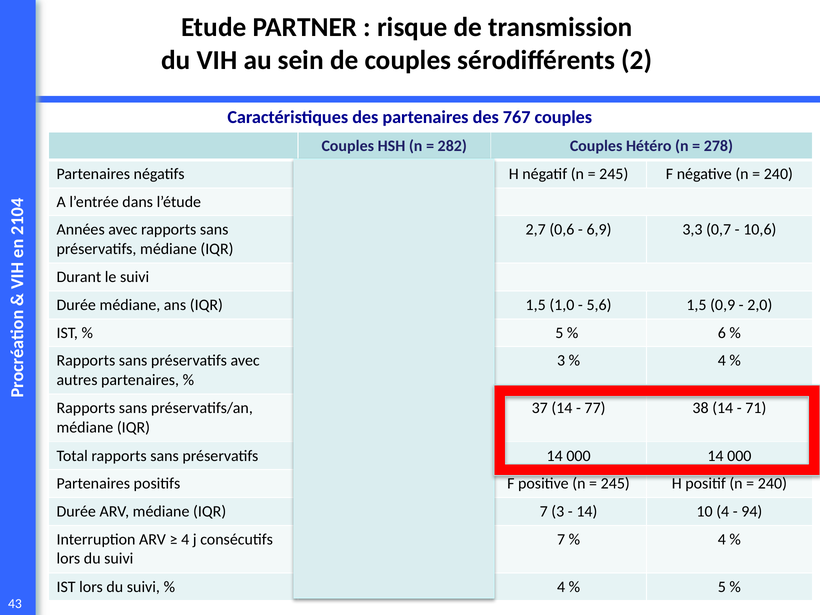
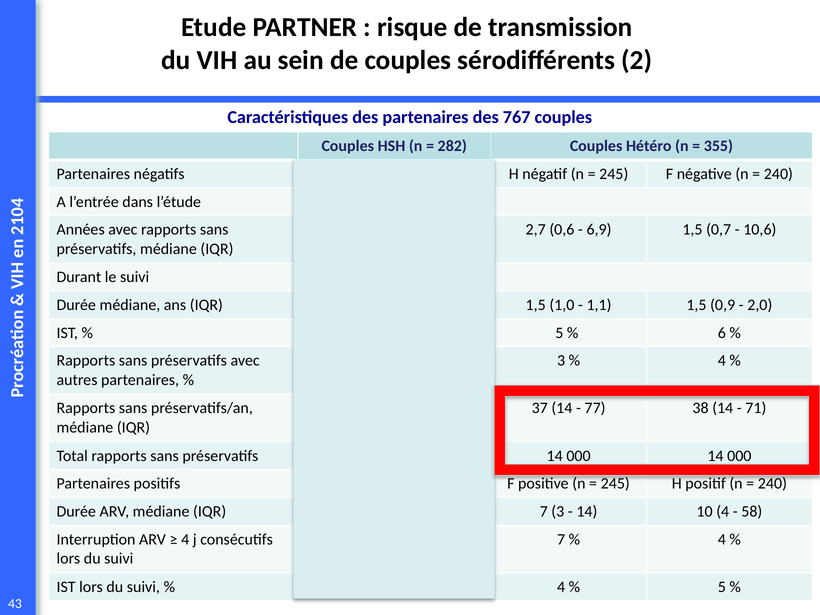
278: 278 -> 355
6,9 3,3: 3,3 -> 1,5
5,6 at (599, 305): 5,6 -> 1,1
94: 94 -> 58
